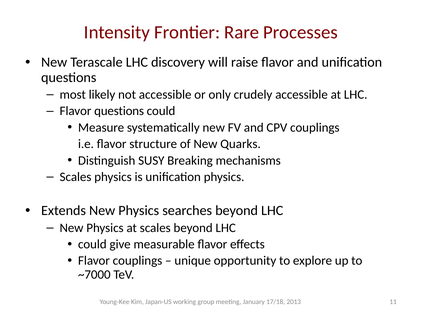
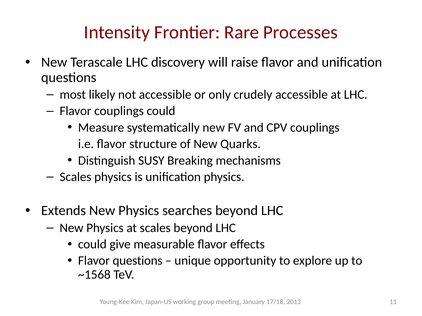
Flavor questions: questions -> couplings
Flavor couplings: couplings -> questions
~7000: ~7000 -> ~1568
